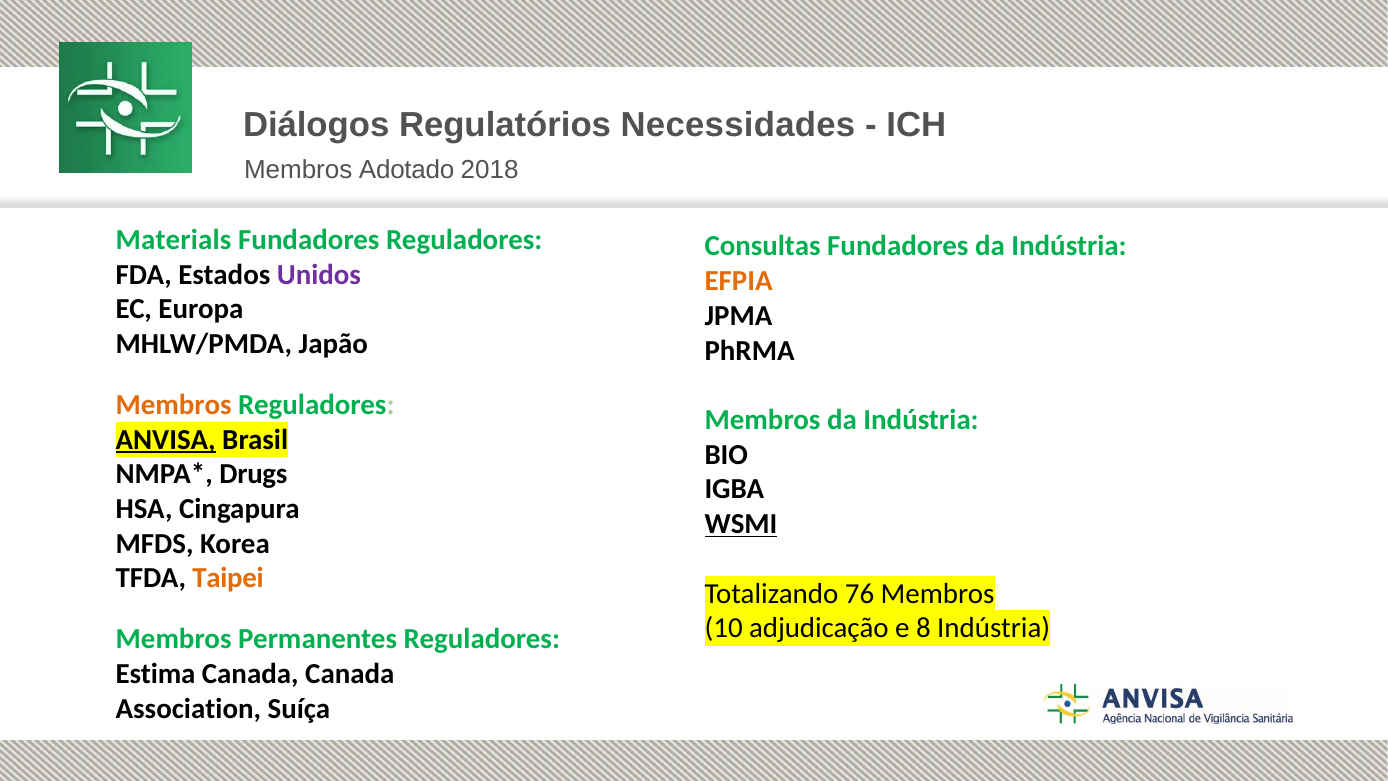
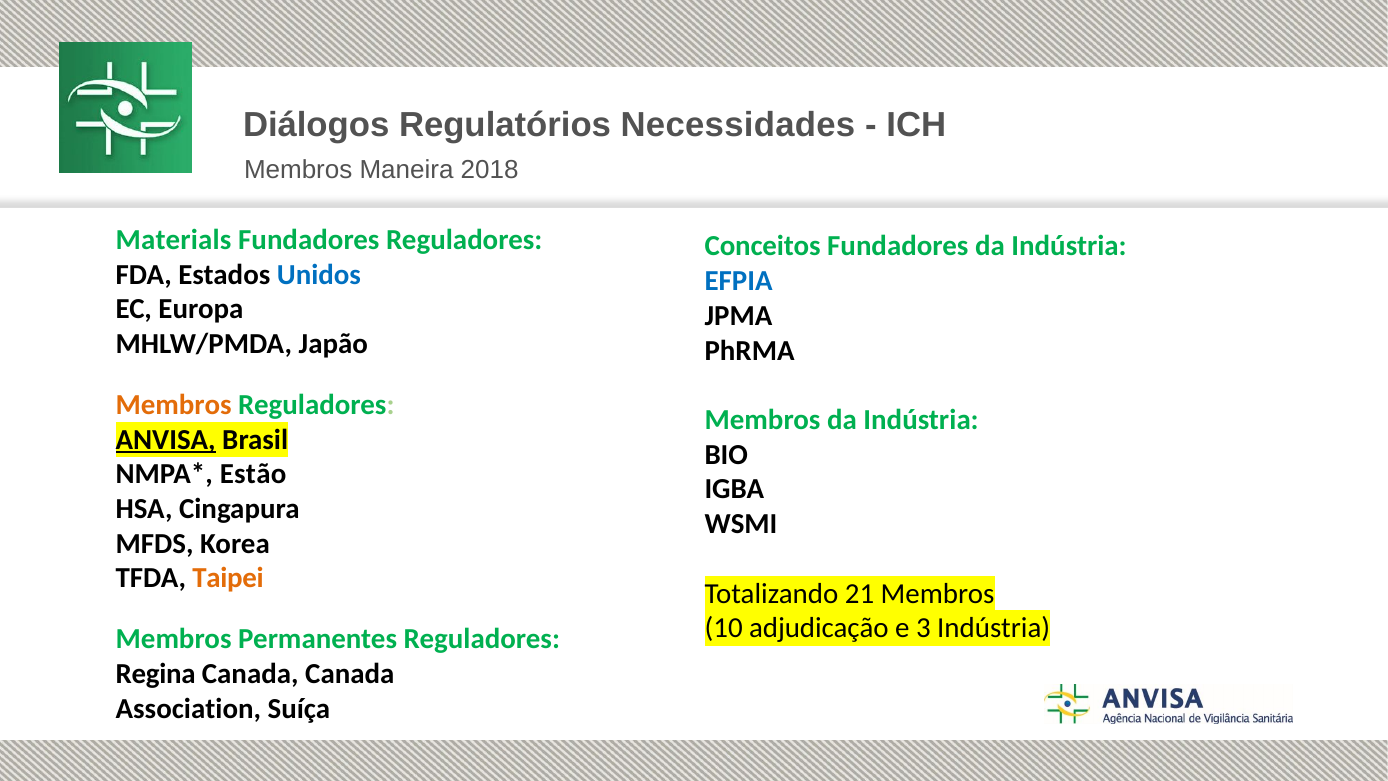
Adotado: Adotado -> Maneira
Consultas: Consultas -> Conceitos
Unidos colour: purple -> blue
EFPIA colour: orange -> blue
Drugs: Drugs -> Estão
WSMI underline: present -> none
76: 76 -> 21
8: 8 -> 3
Estima: Estima -> Regina
